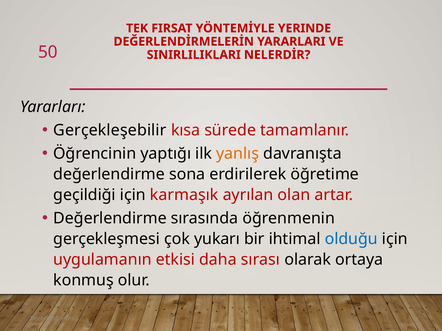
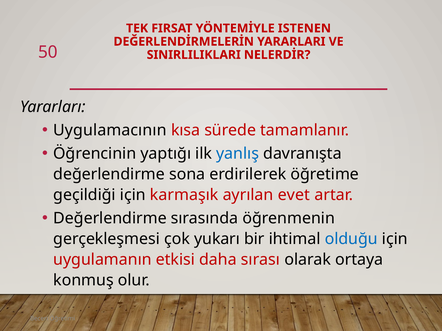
YERINDE: YERINDE -> ISTENEN
Gerçekleşebilir: Gerçekleşebilir -> Uygulamacının
yanlış colour: orange -> blue
olan: olan -> evet
